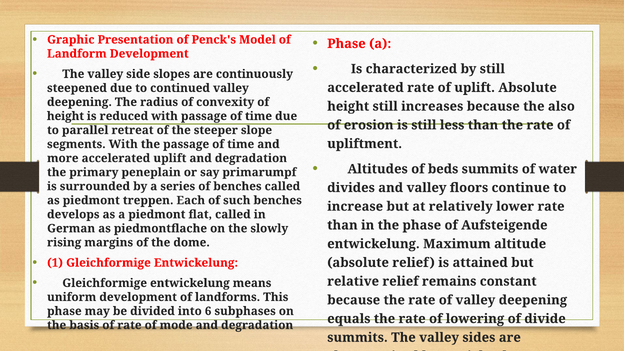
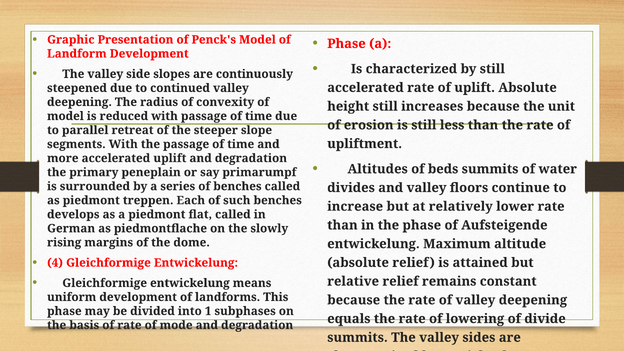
also: also -> unit
height at (65, 116): height -> model
1: 1 -> 4
6: 6 -> 1
